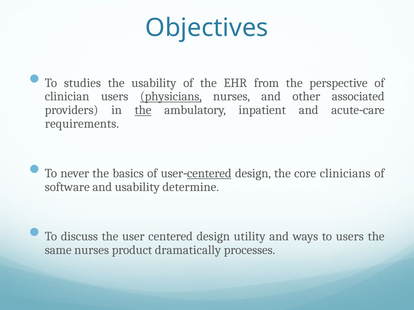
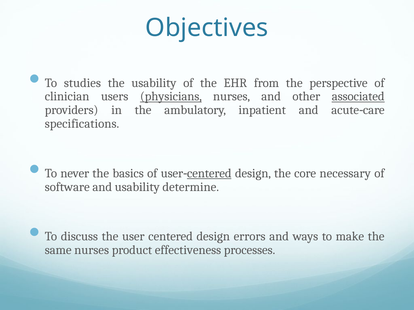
associated underline: none -> present
the at (143, 110) underline: present -> none
requirements: requirements -> specifications
clinicians: clinicians -> necessary
utility: utility -> errors
to users: users -> make
dramatically: dramatically -> effectiveness
